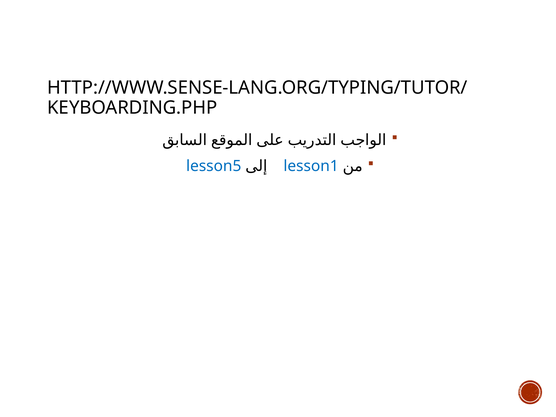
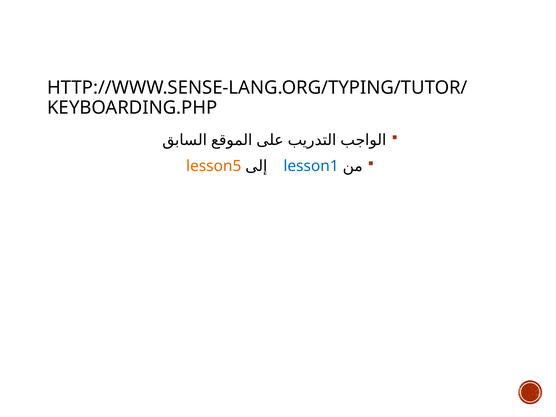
lesson5 colour: blue -> orange
